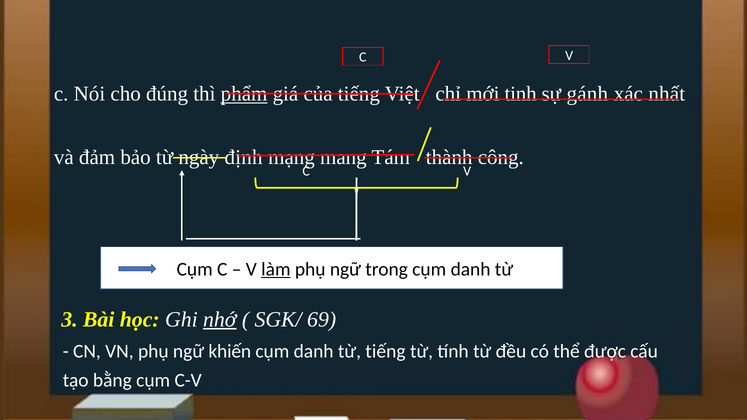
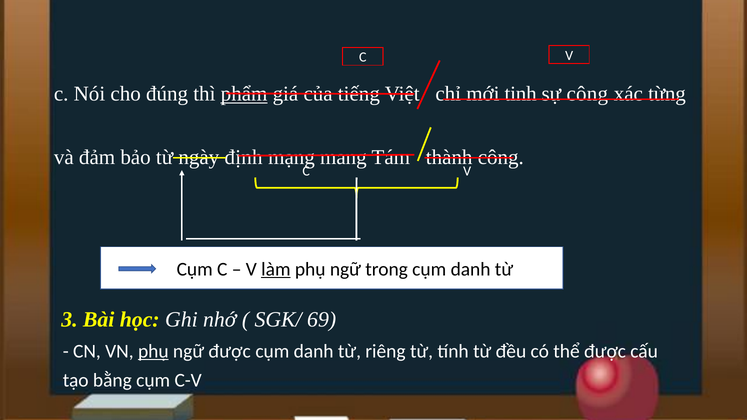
sự gánh: gánh -> công
nhất: nhất -> từng
nhớ underline: present -> none
phụ at (153, 351) underline: none -> present
ngữ khiến: khiến -> được
từ tiếng: tiếng -> riêng
